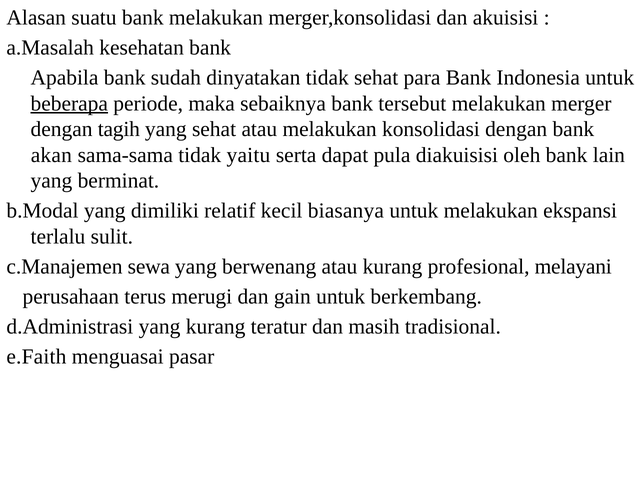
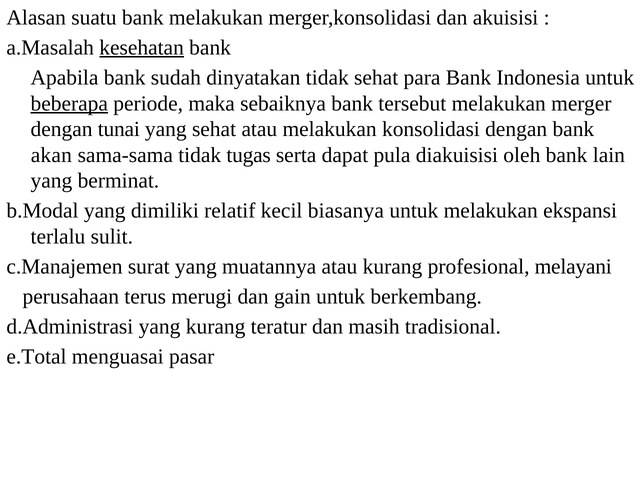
kesehatan underline: none -> present
tagih: tagih -> tunai
yaitu: yaitu -> tugas
sewa: sewa -> surat
berwenang: berwenang -> muatannya
e.Faith: e.Faith -> e.Total
